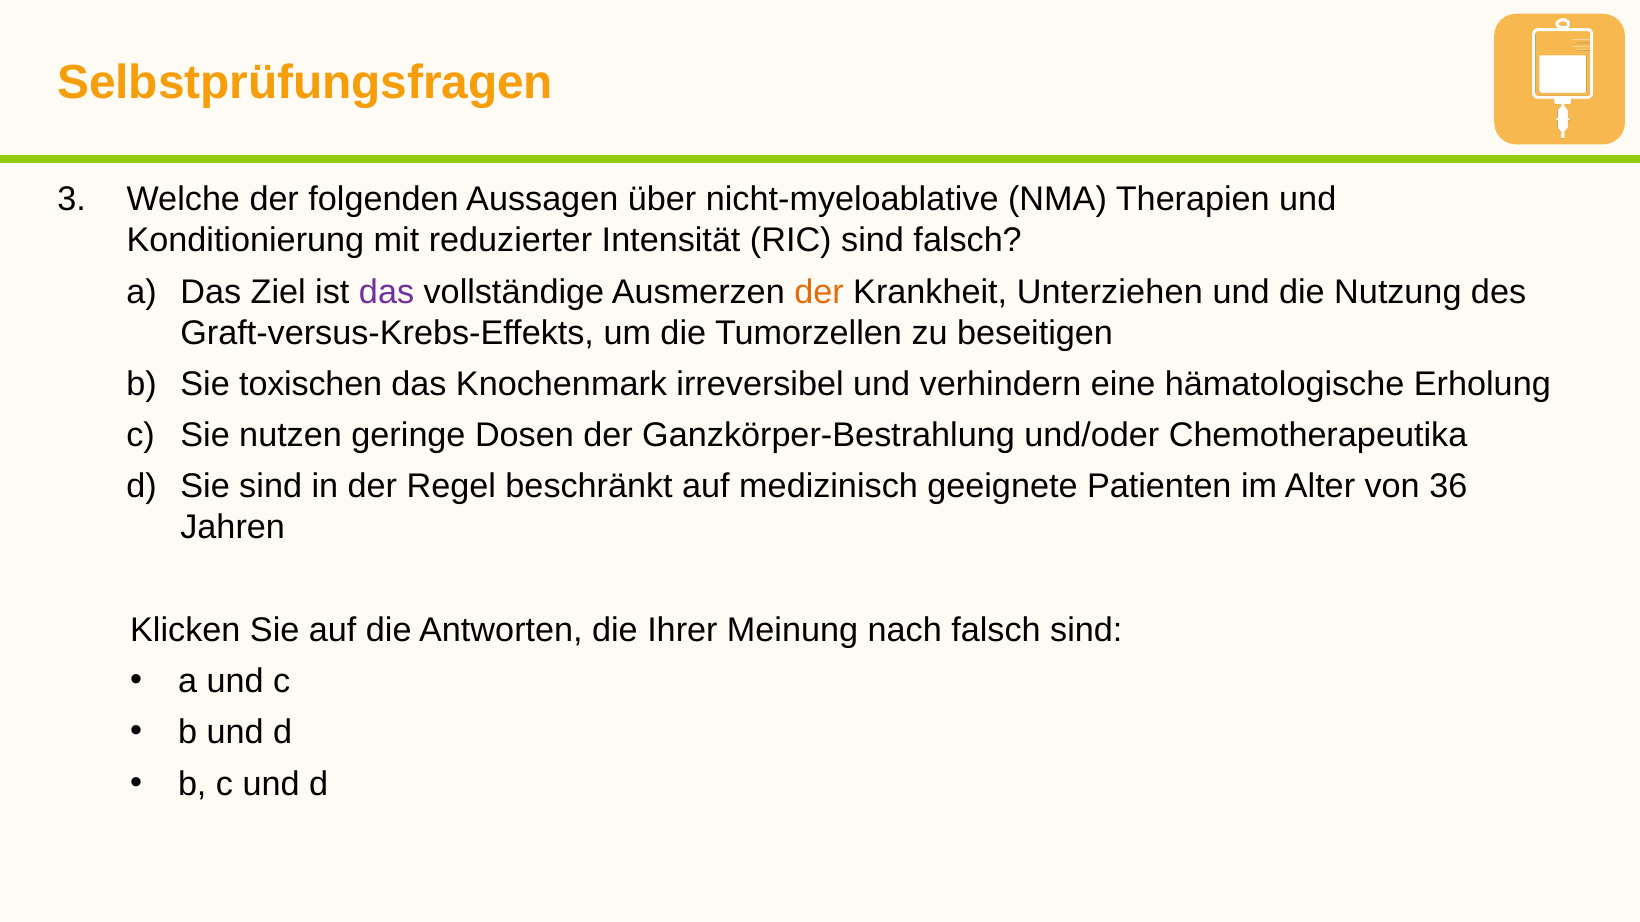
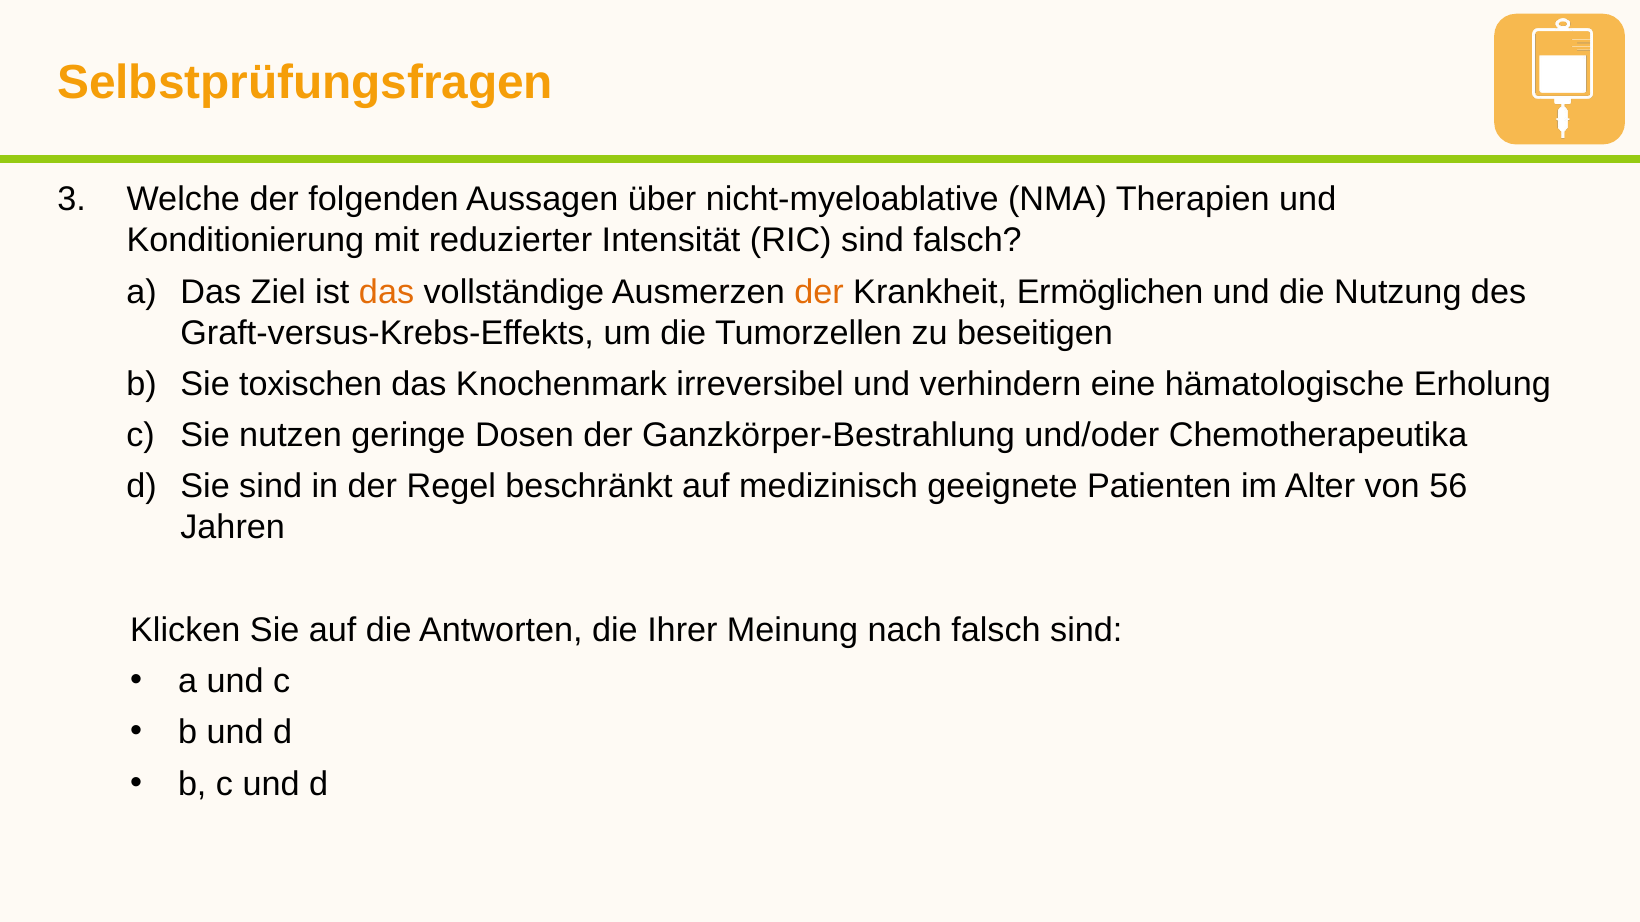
das at (387, 292) colour: purple -> orange
Unterziehen: Unterziehen -> Ermöglichen
36: 36 -> 56
